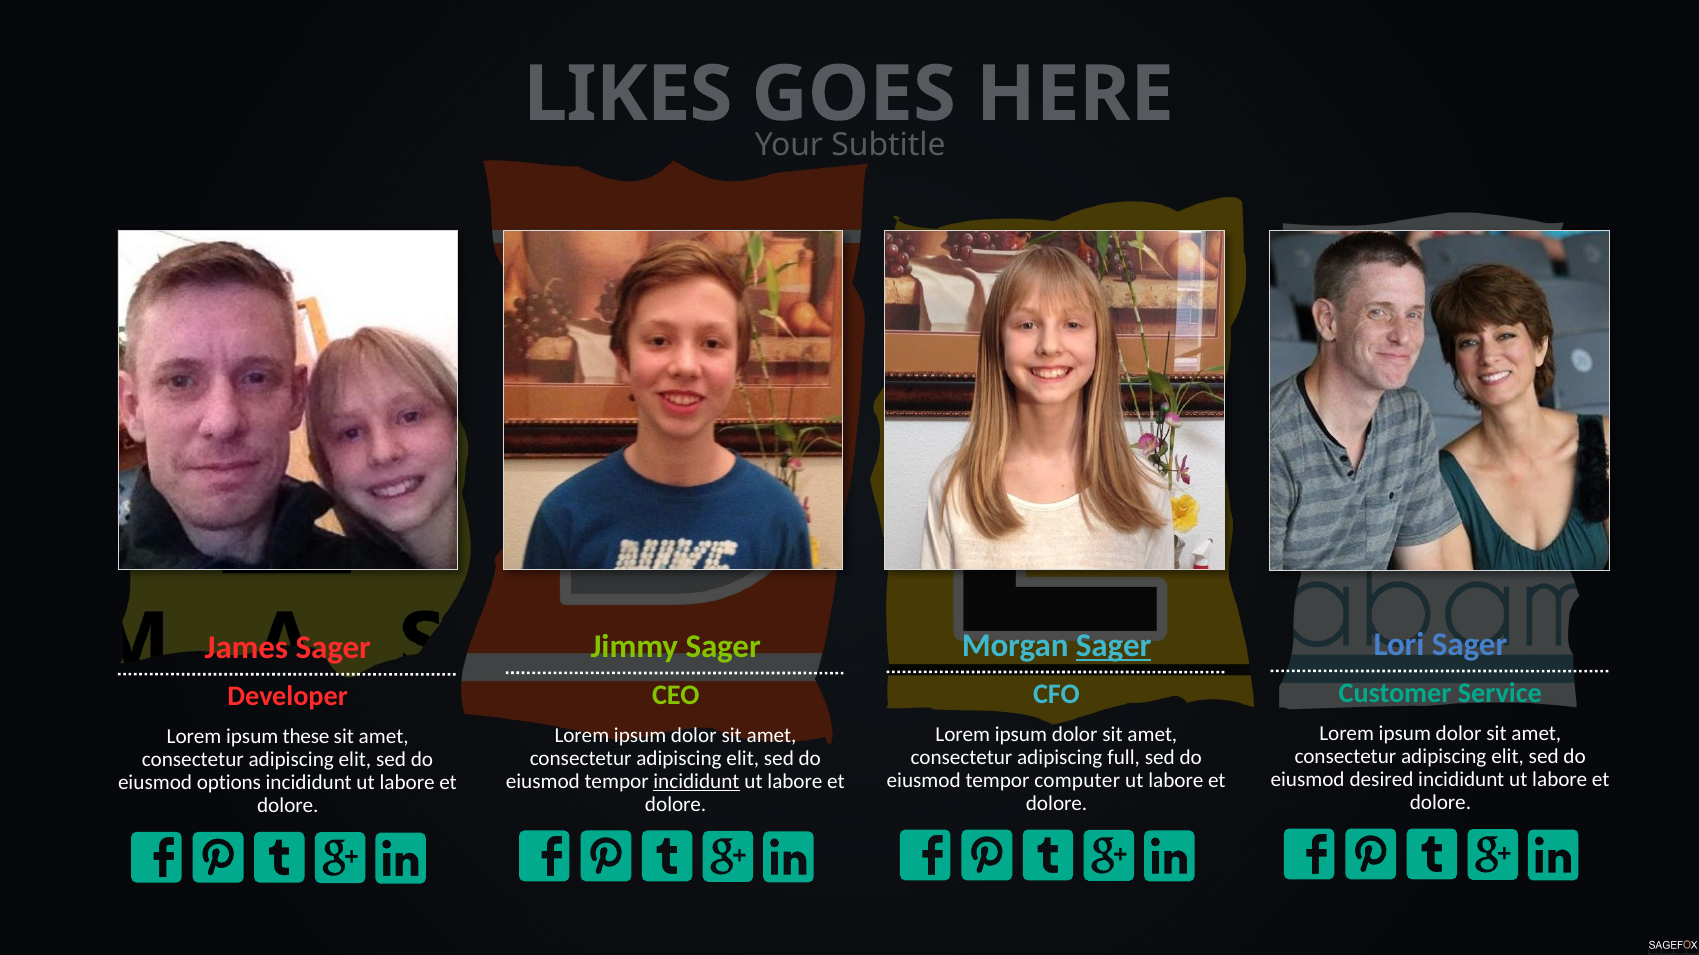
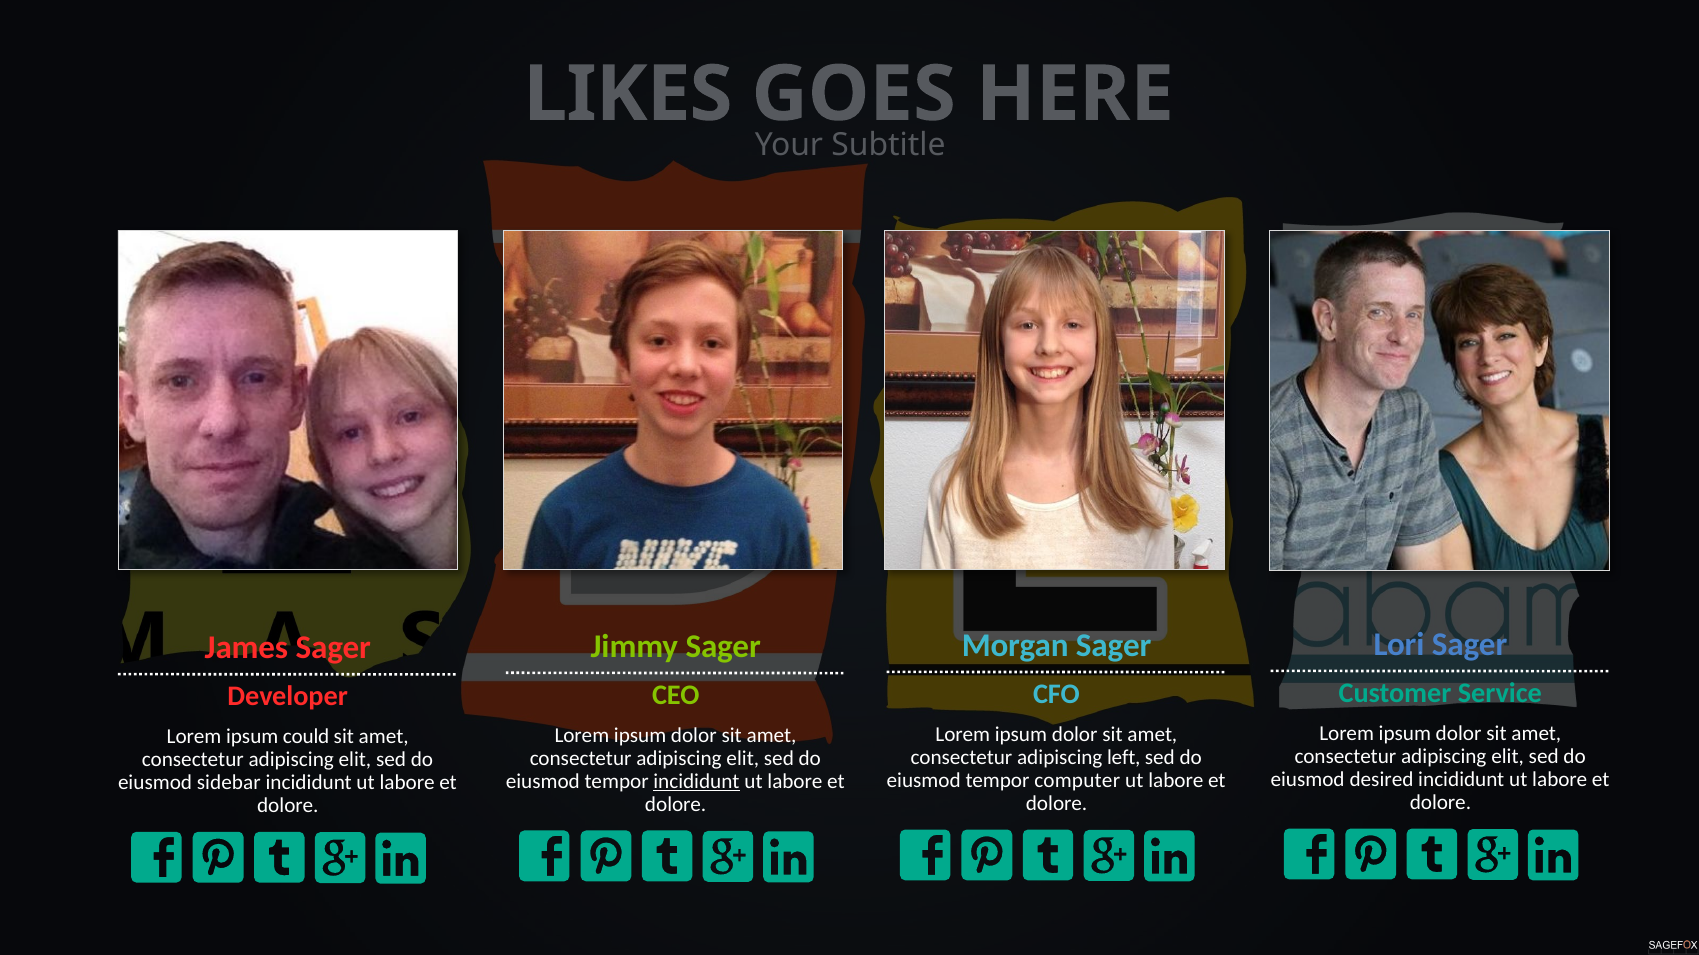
Sager at (1114, 646) underline: present -> none
these: these -> could
full: full -> left
options: options -> sidebar
